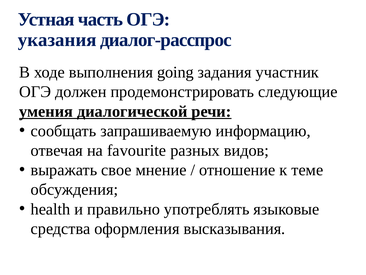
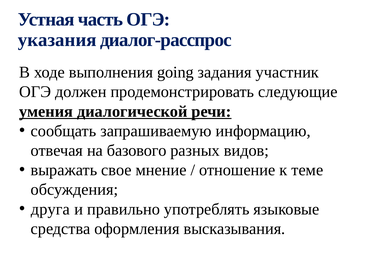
favourite: favourite -> базового
health: health -> друга
